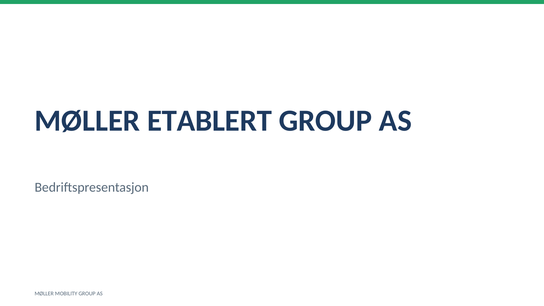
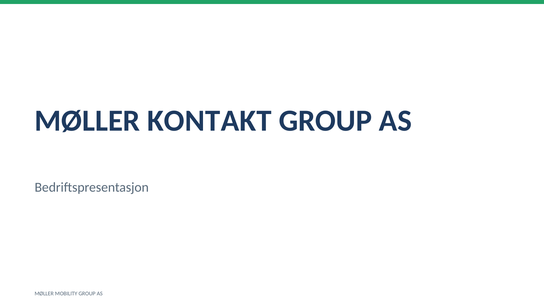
ETABLERT: ETABLERT -> KONTAKT
